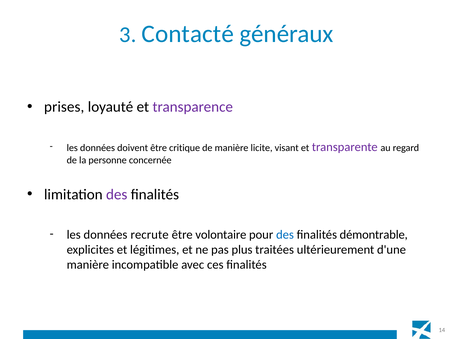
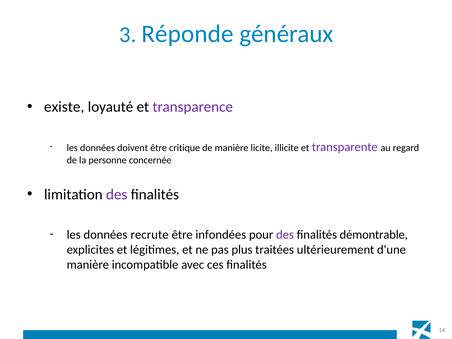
Contacté: Contacté -> Réponde
prises: prises -> existe
visant: visant -> illicite
volontaire: volontaire -> infondées
des at (285, 235) colour: blue -> purple
